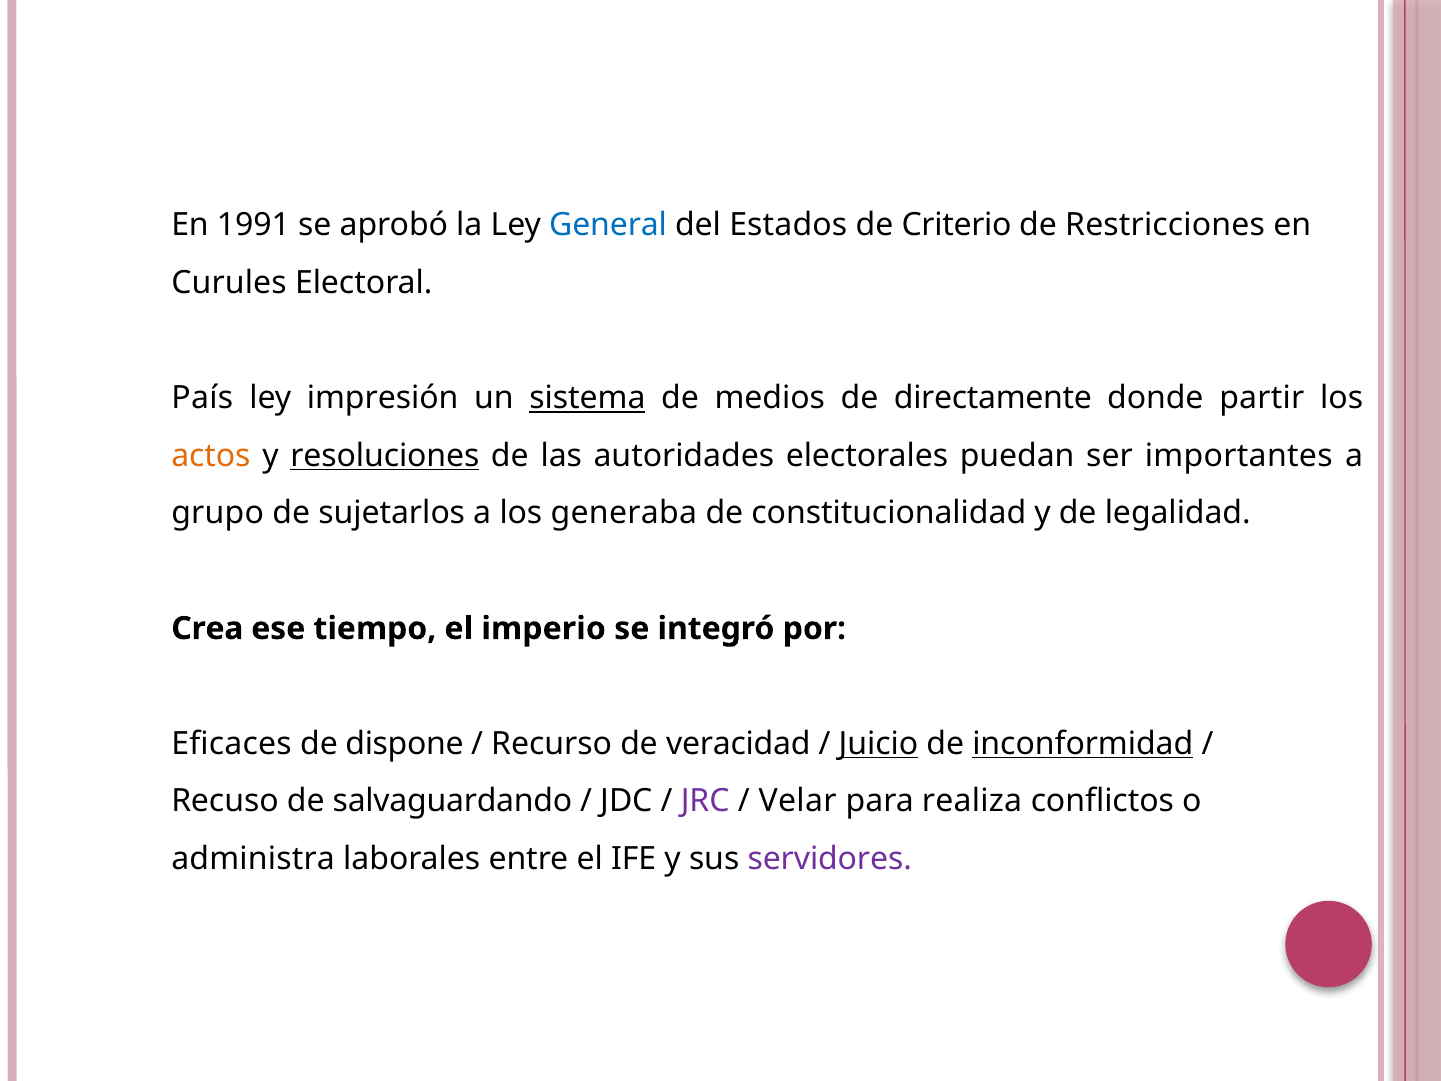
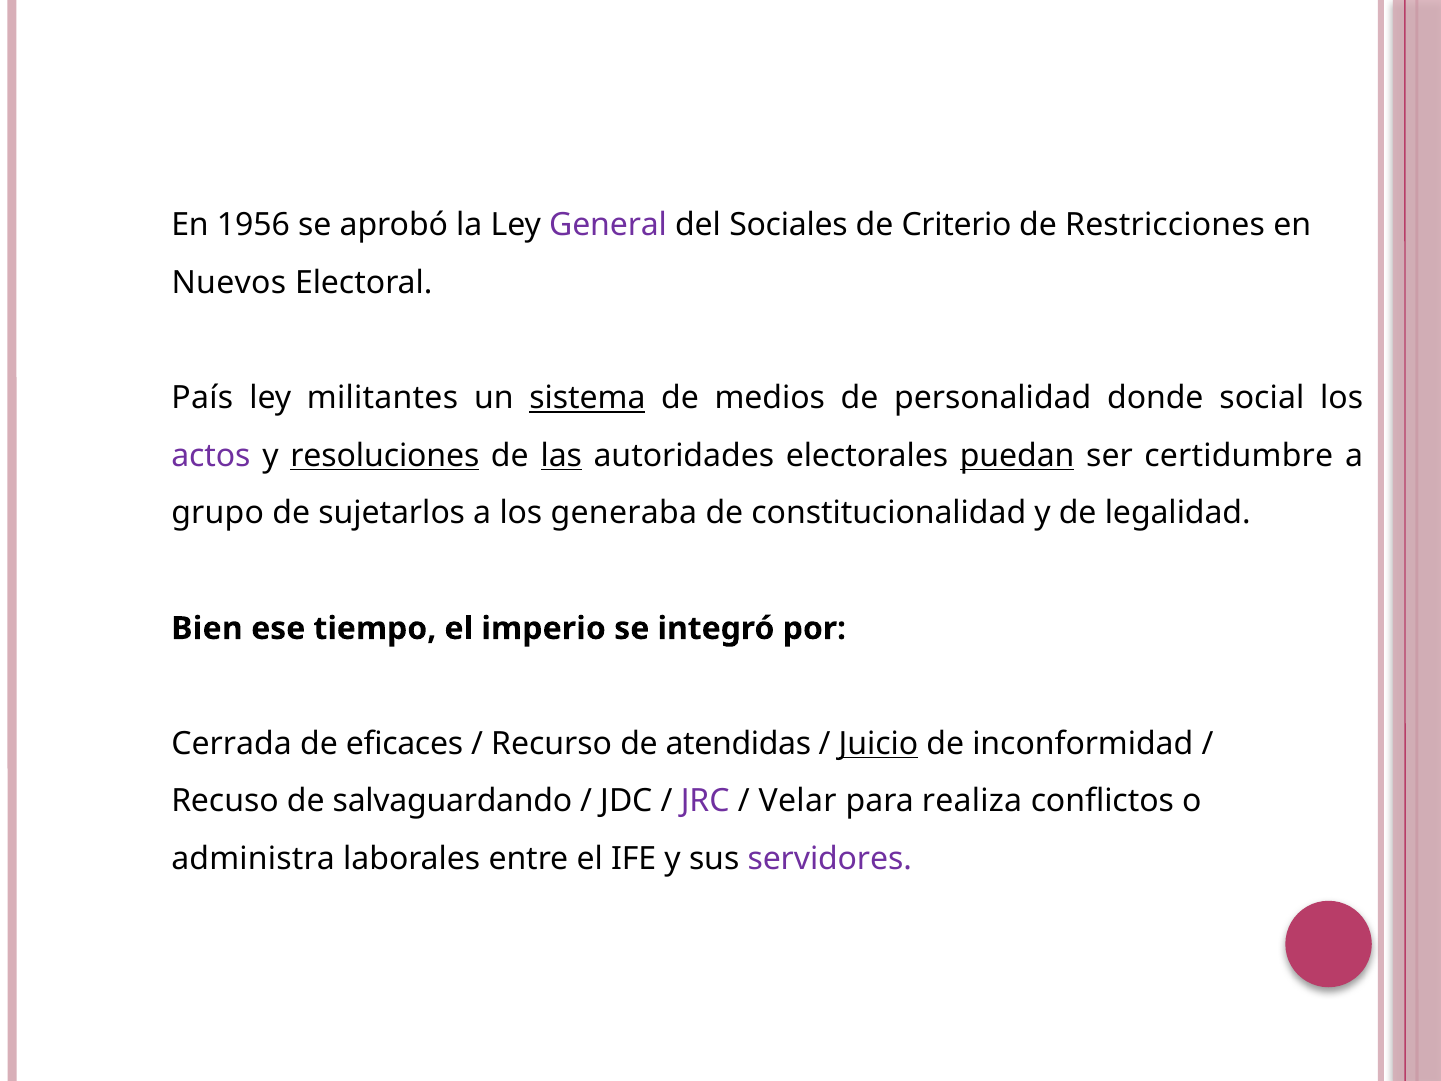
1991: 1991 -> 1956
General colour: blue -> purple
Estados: Estados -> Sociales
Curules: Curules -> Nuevos
impresión: impresión -> militantes
directamente: directamente -> personalidad
partir: partir -> social
actos colour: orange -> purple
las underline: none -> present
puedan underline: none -> present
importantes: importantes -> certidumbre
Crea: Crea -> Bien
Eficaces: Eficaces -> Cerrada
dispone: dispone -> eficaces
veracidad: veracidad -> atendidas
inconformidad underline: present -> none
